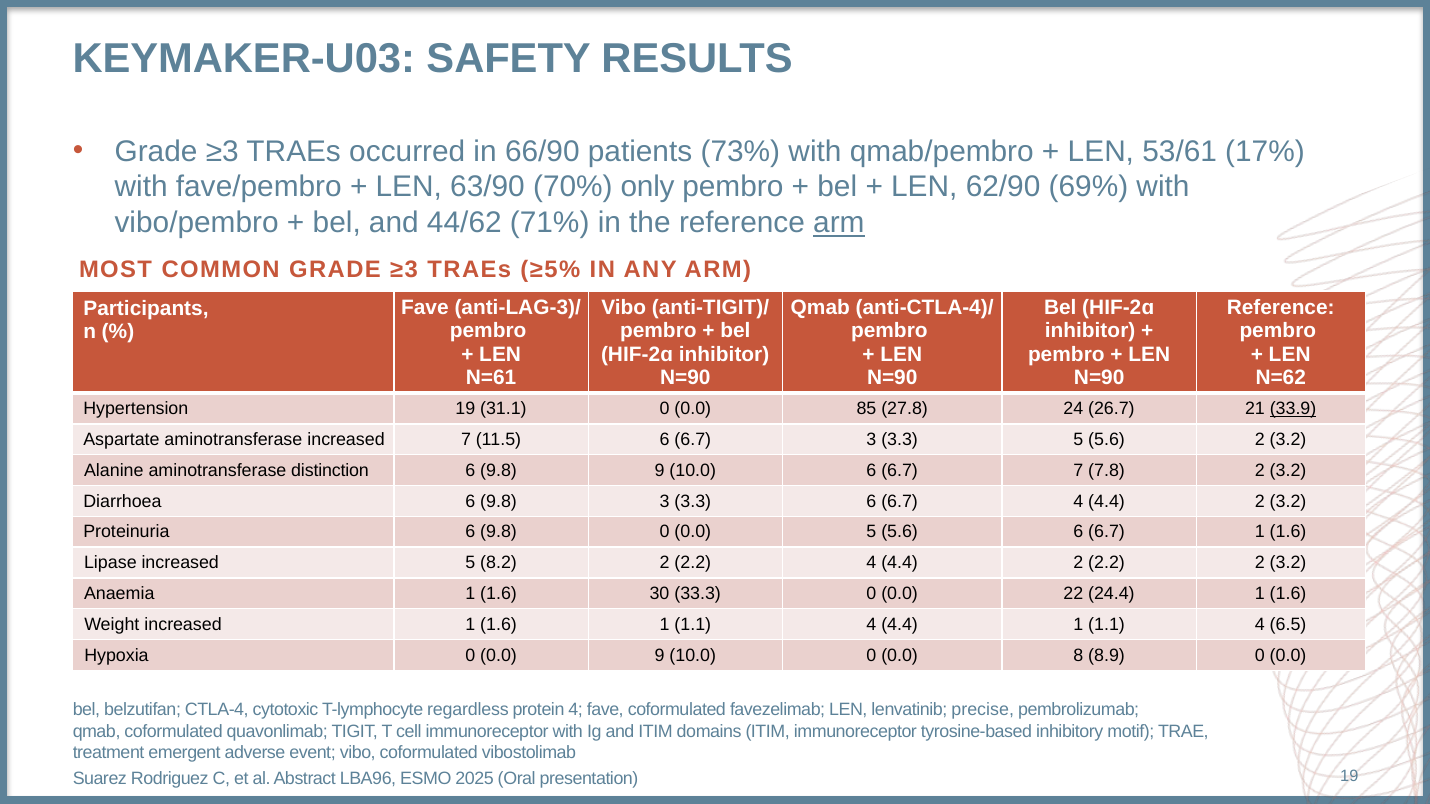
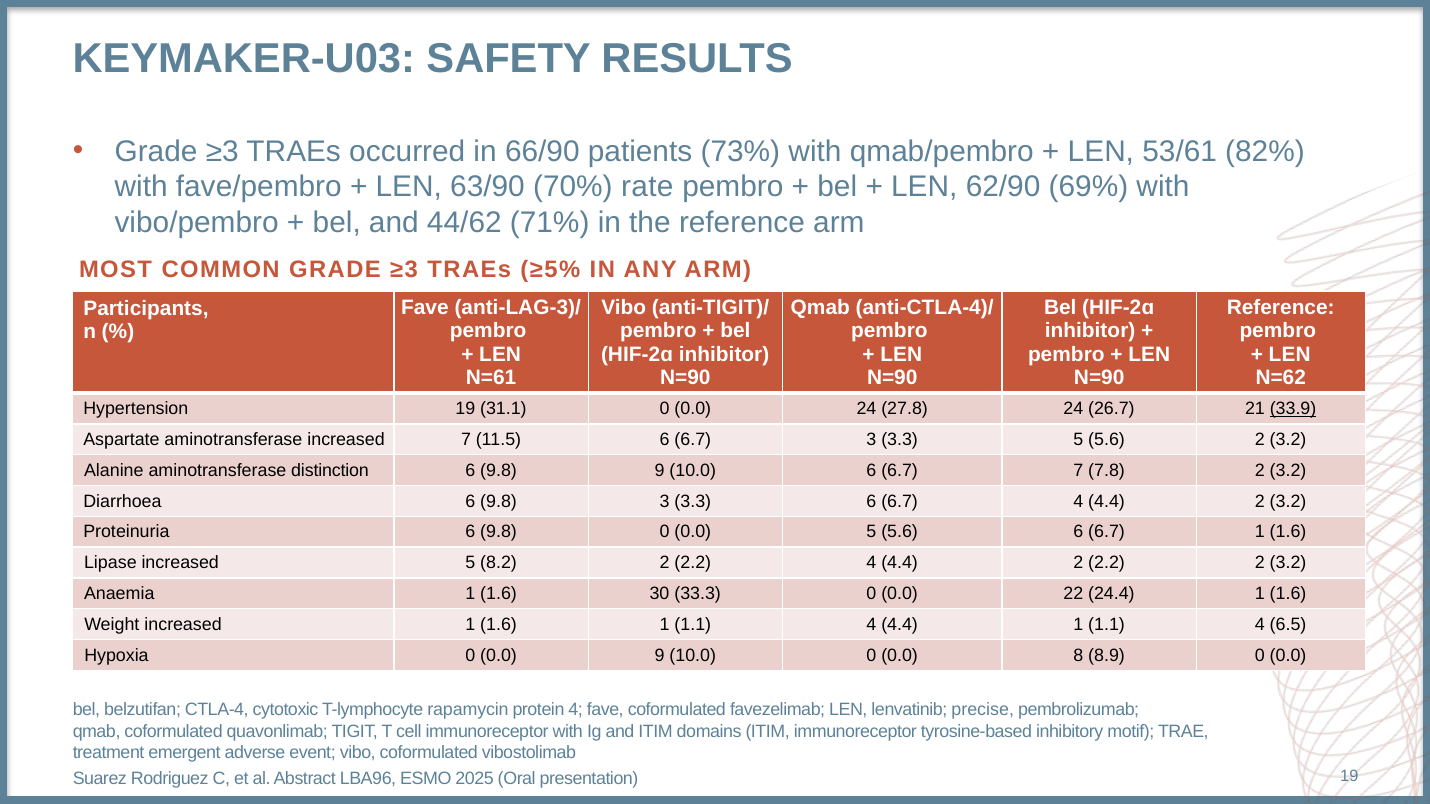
17%: 17% -> 82%
only: only -> rate
arm at (839, 223) underline: present -> none
0.0 85: 85 -> 24
regardless: regardless -> rapamycin
